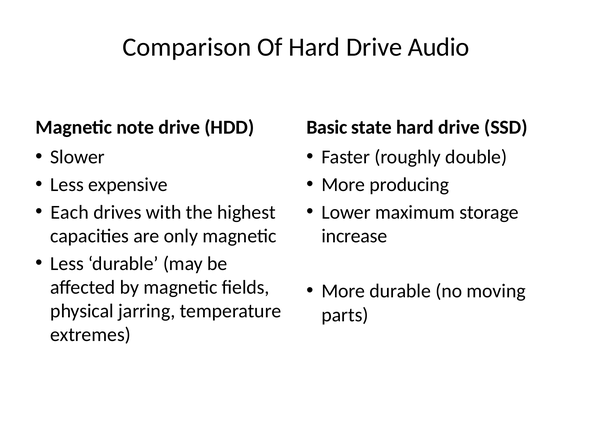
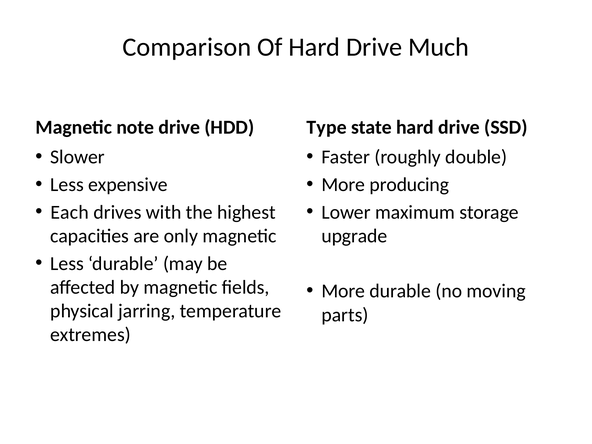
Audio: Audio -> Much
Basic: Basic -> Type
increase: increase -> upgrade
